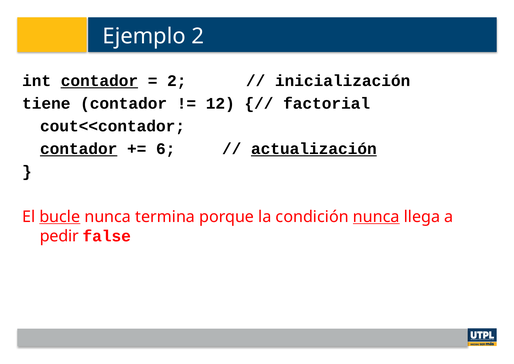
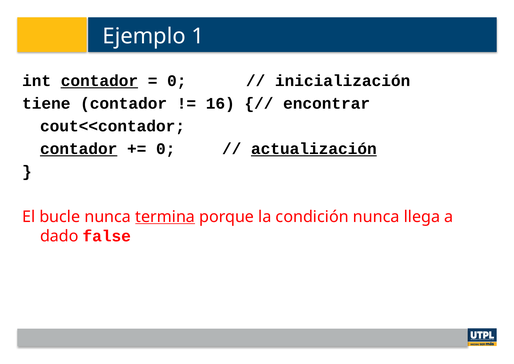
Ejemplo 2: 2 -> 1
2 at (177, 81): 2 -> 0
12: 12 -> 16
factorial: factorial -> encontrar
6 at (166, 149): 6 -> 0
bucle underline: present -> none
termina underline: none -> present
nunca at (376, 217) underline: present -> none
pedir: pedir -> dado
